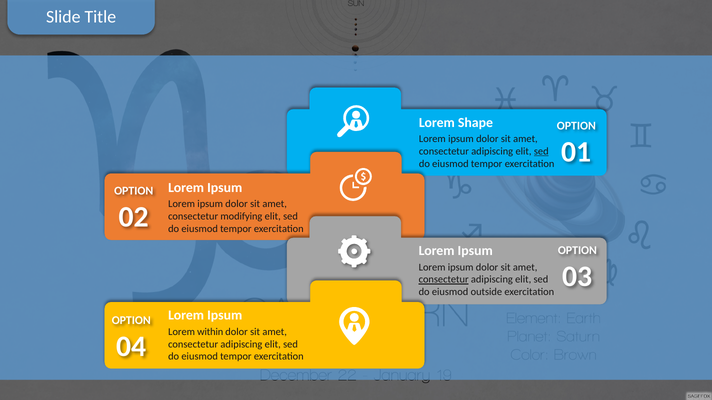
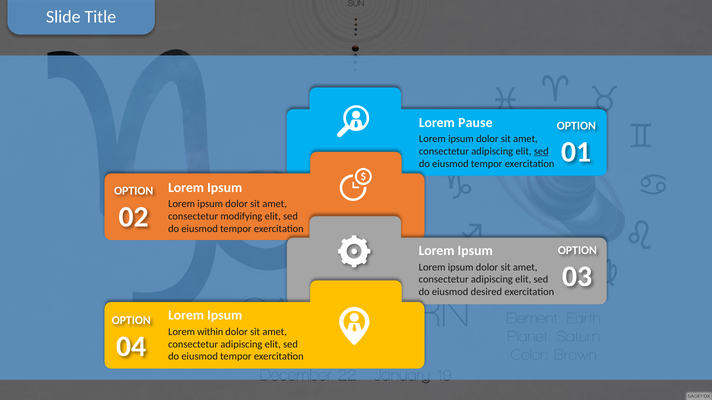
Shape: Shape -> Pause
consectetur at (444, 280) underline: present -> none
outside: outside -> desired
